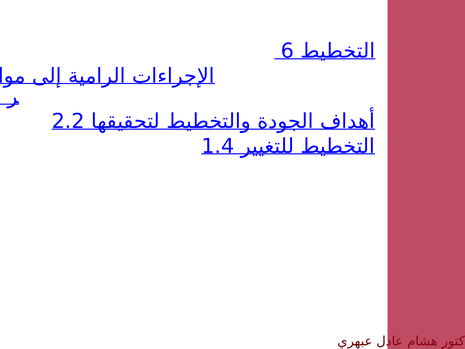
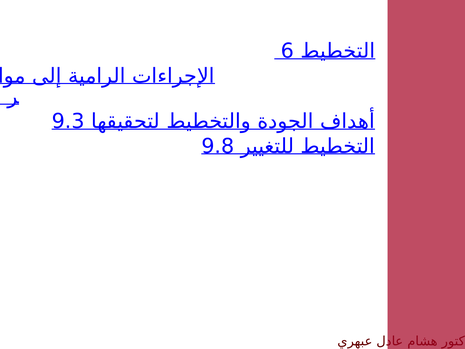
2.2: 2.2 -> 9.3
1.4: 1.4 -> 9.8
